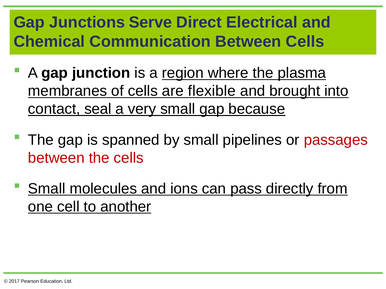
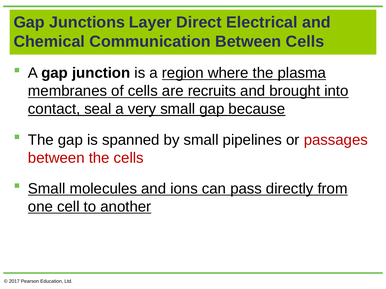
Serve: Serve -> Layer
flexible: flexible -> recruits
